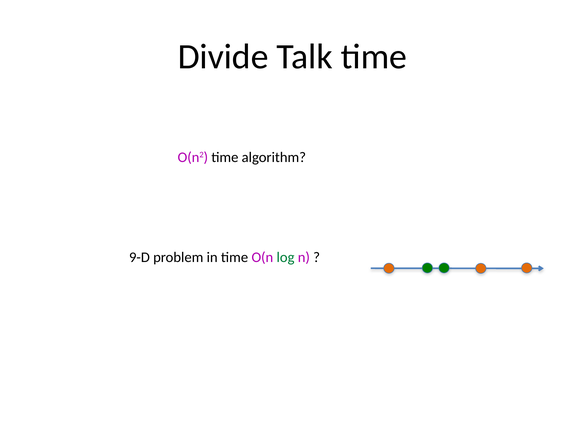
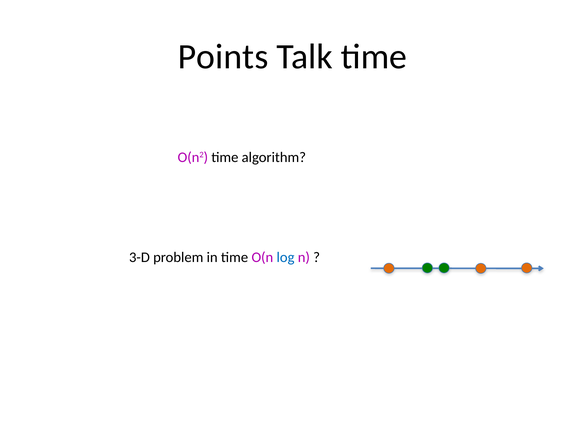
Divide: Divide -> Points
9-D: 9-D -> 3-D
log colour: green -> blue
